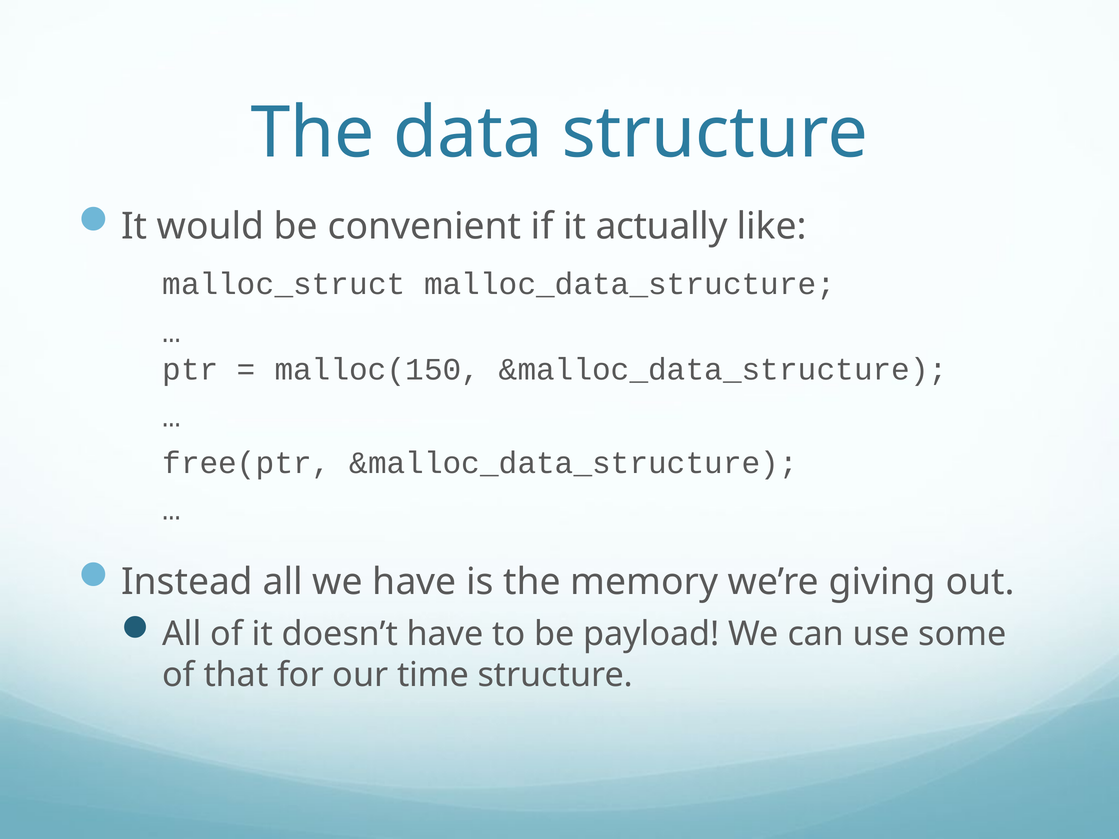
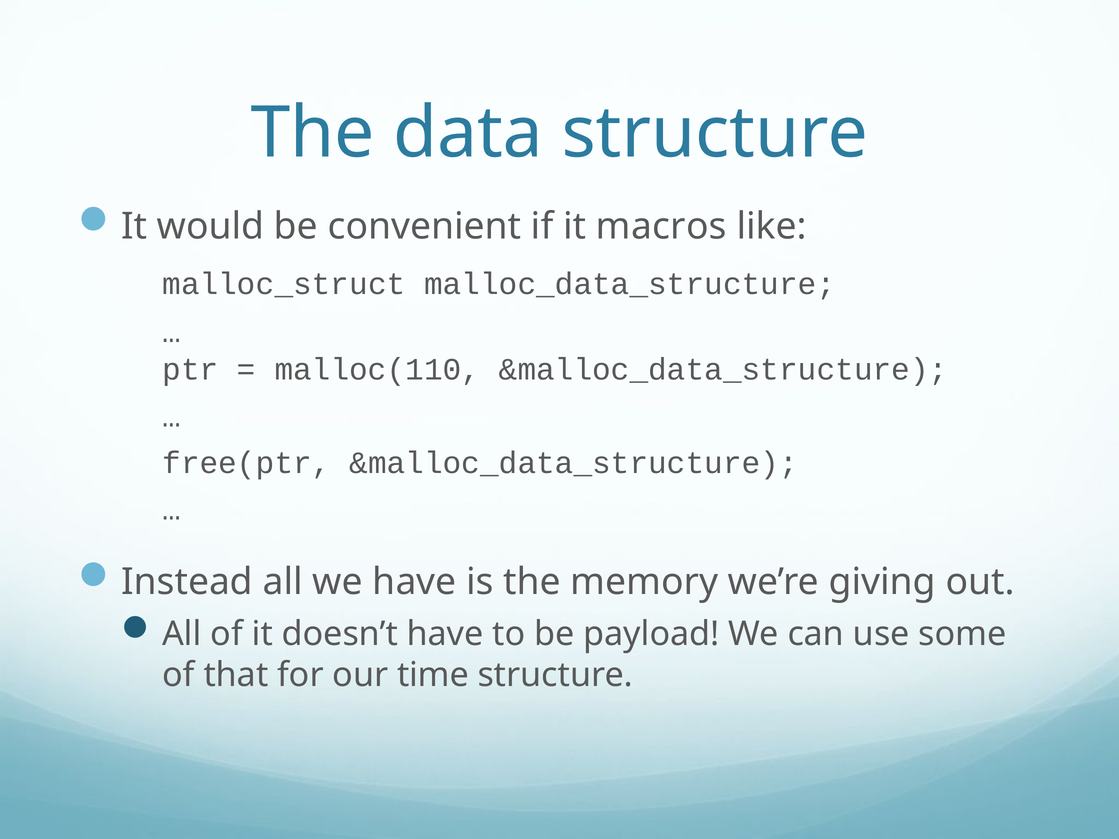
actually: actually -> macros
malloc(150: malloc(150 -> malloc(110
